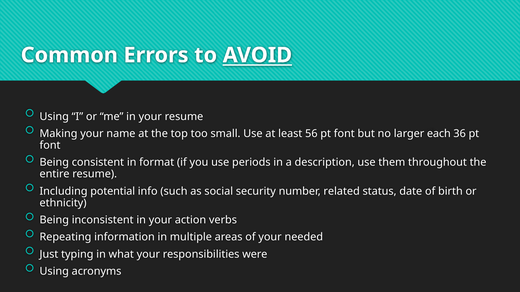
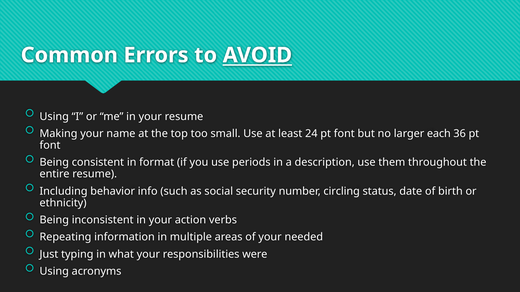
56: 56 -> 24
potential: potential -> behavior
related: related -> circling
